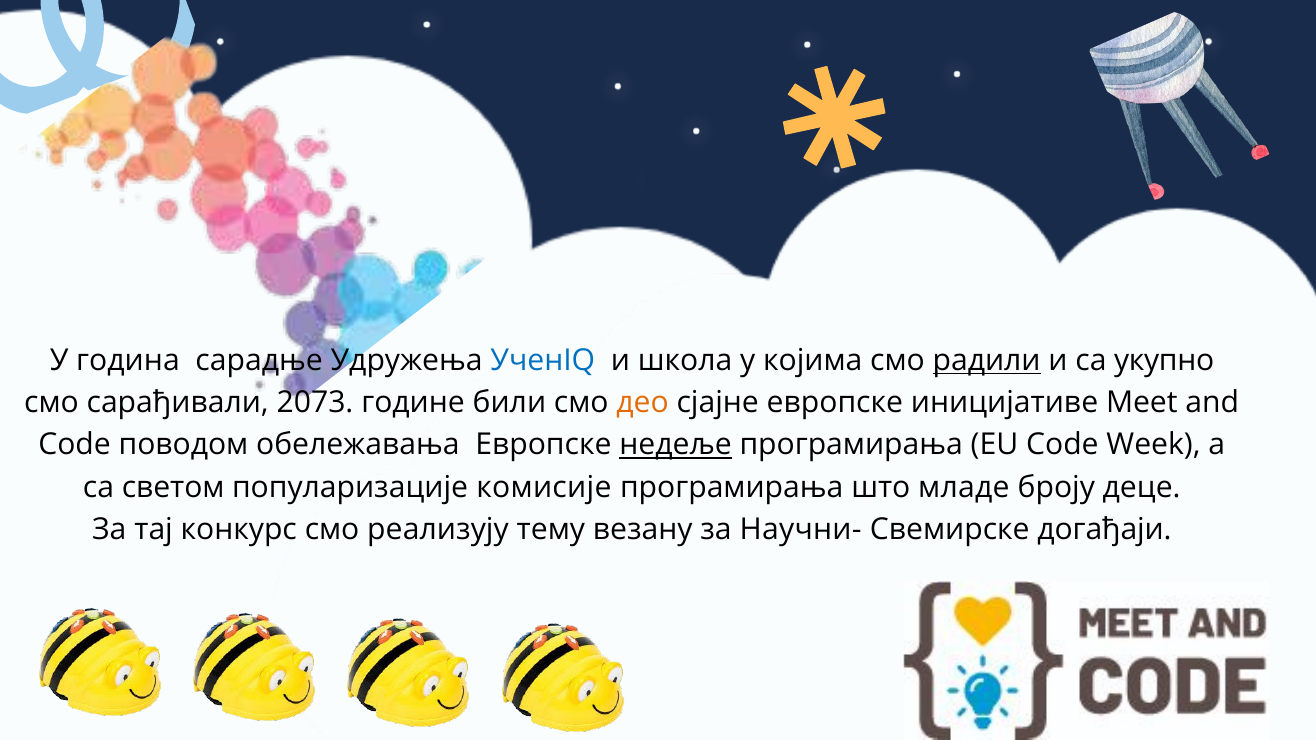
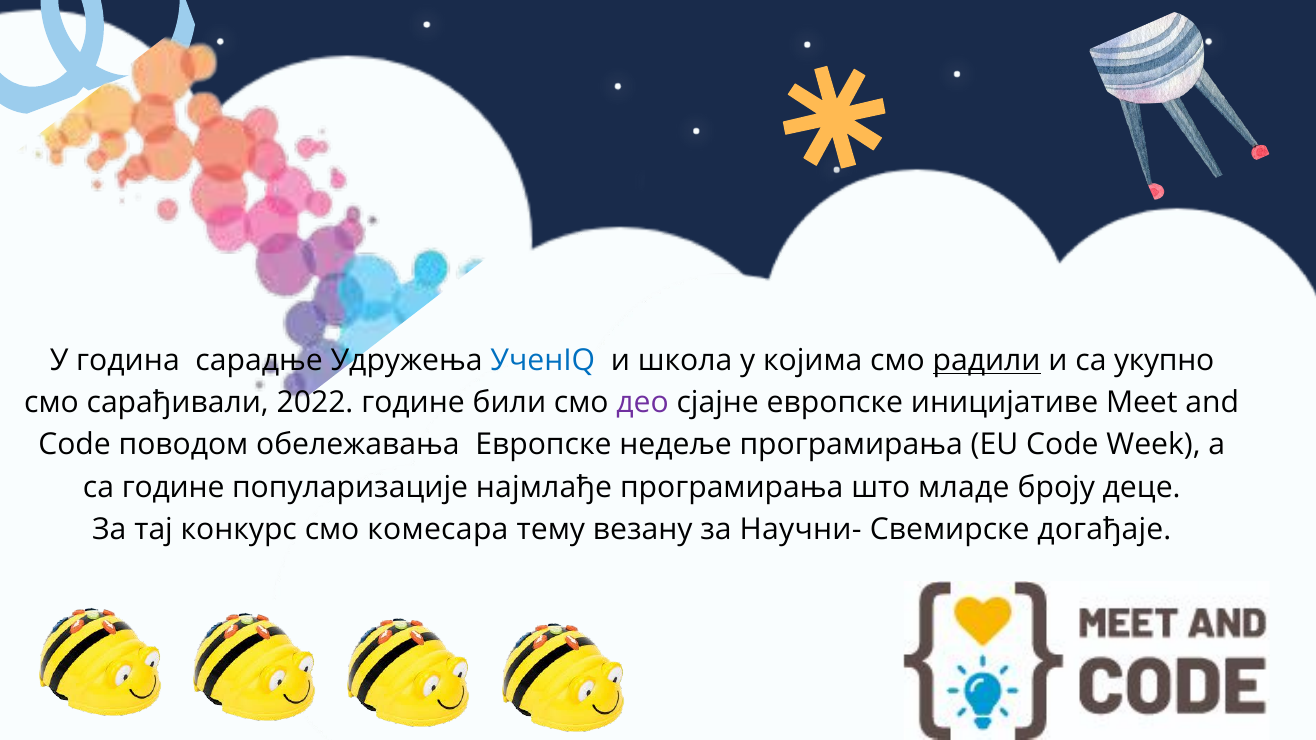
2073: 2073 -> 2022
део colour: orange -> purple
недеље underline: present -> none
са светом: светом -> године
комисије: комисије -> најмлађе
реализују: реализују -> комесара
догађаји: догађаји -> догађаје
